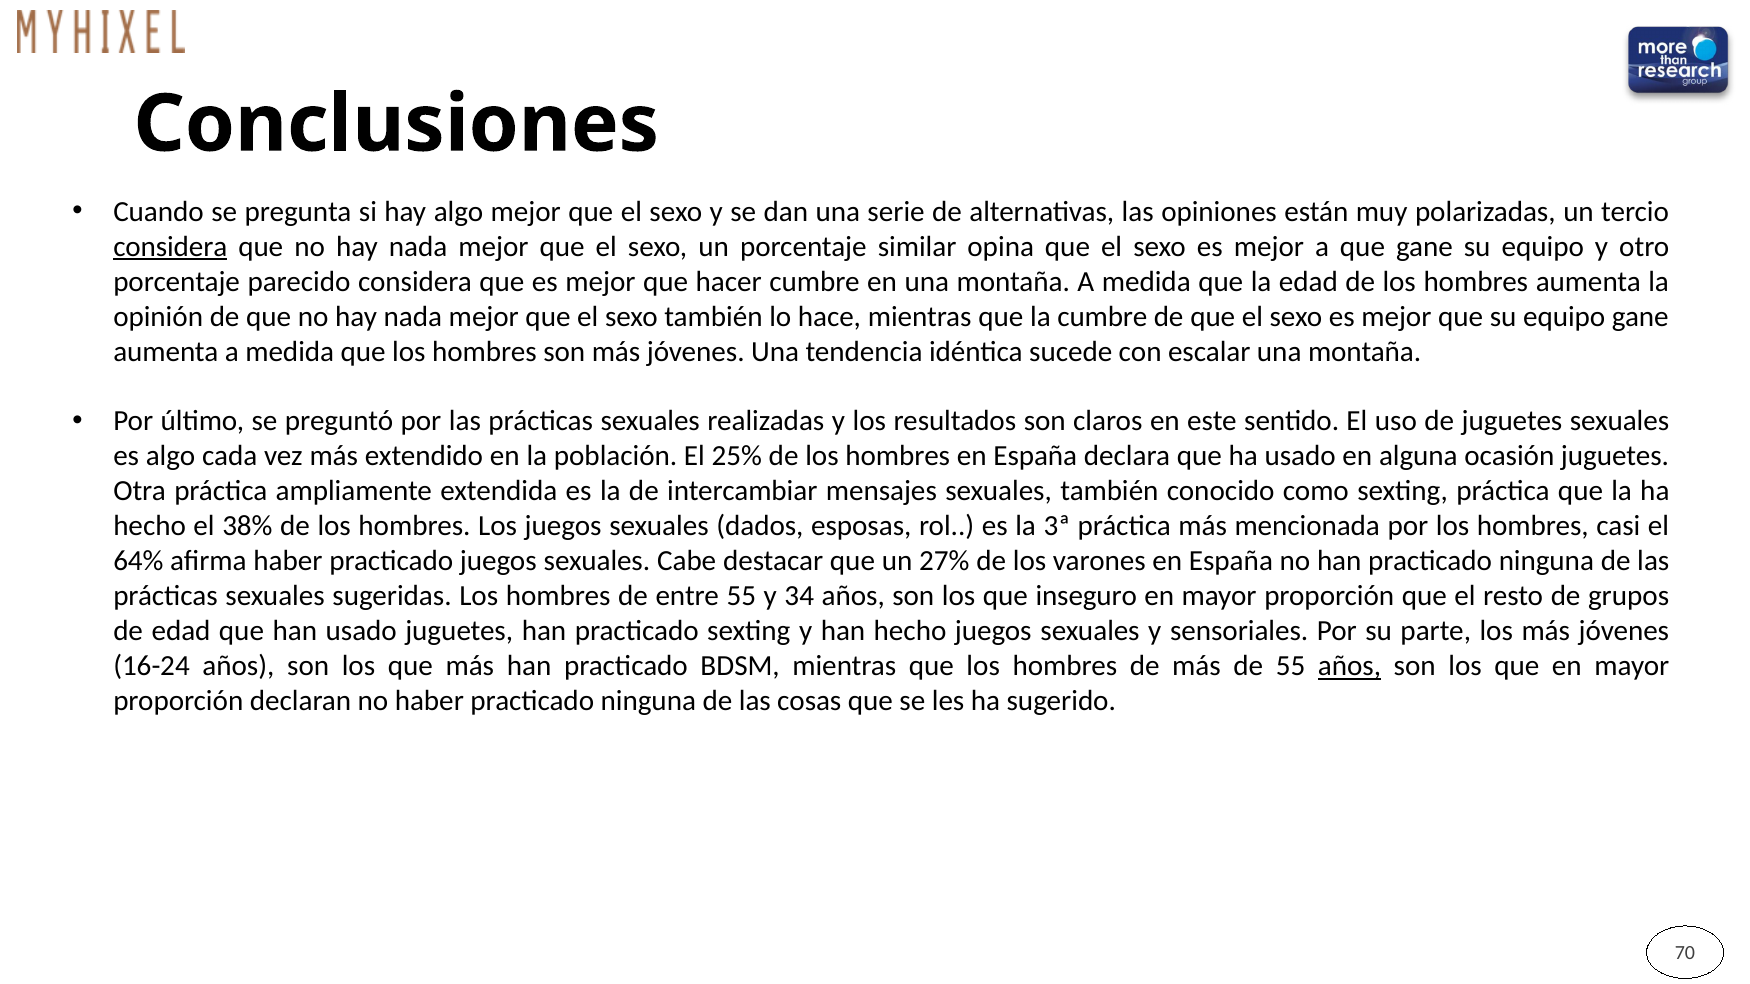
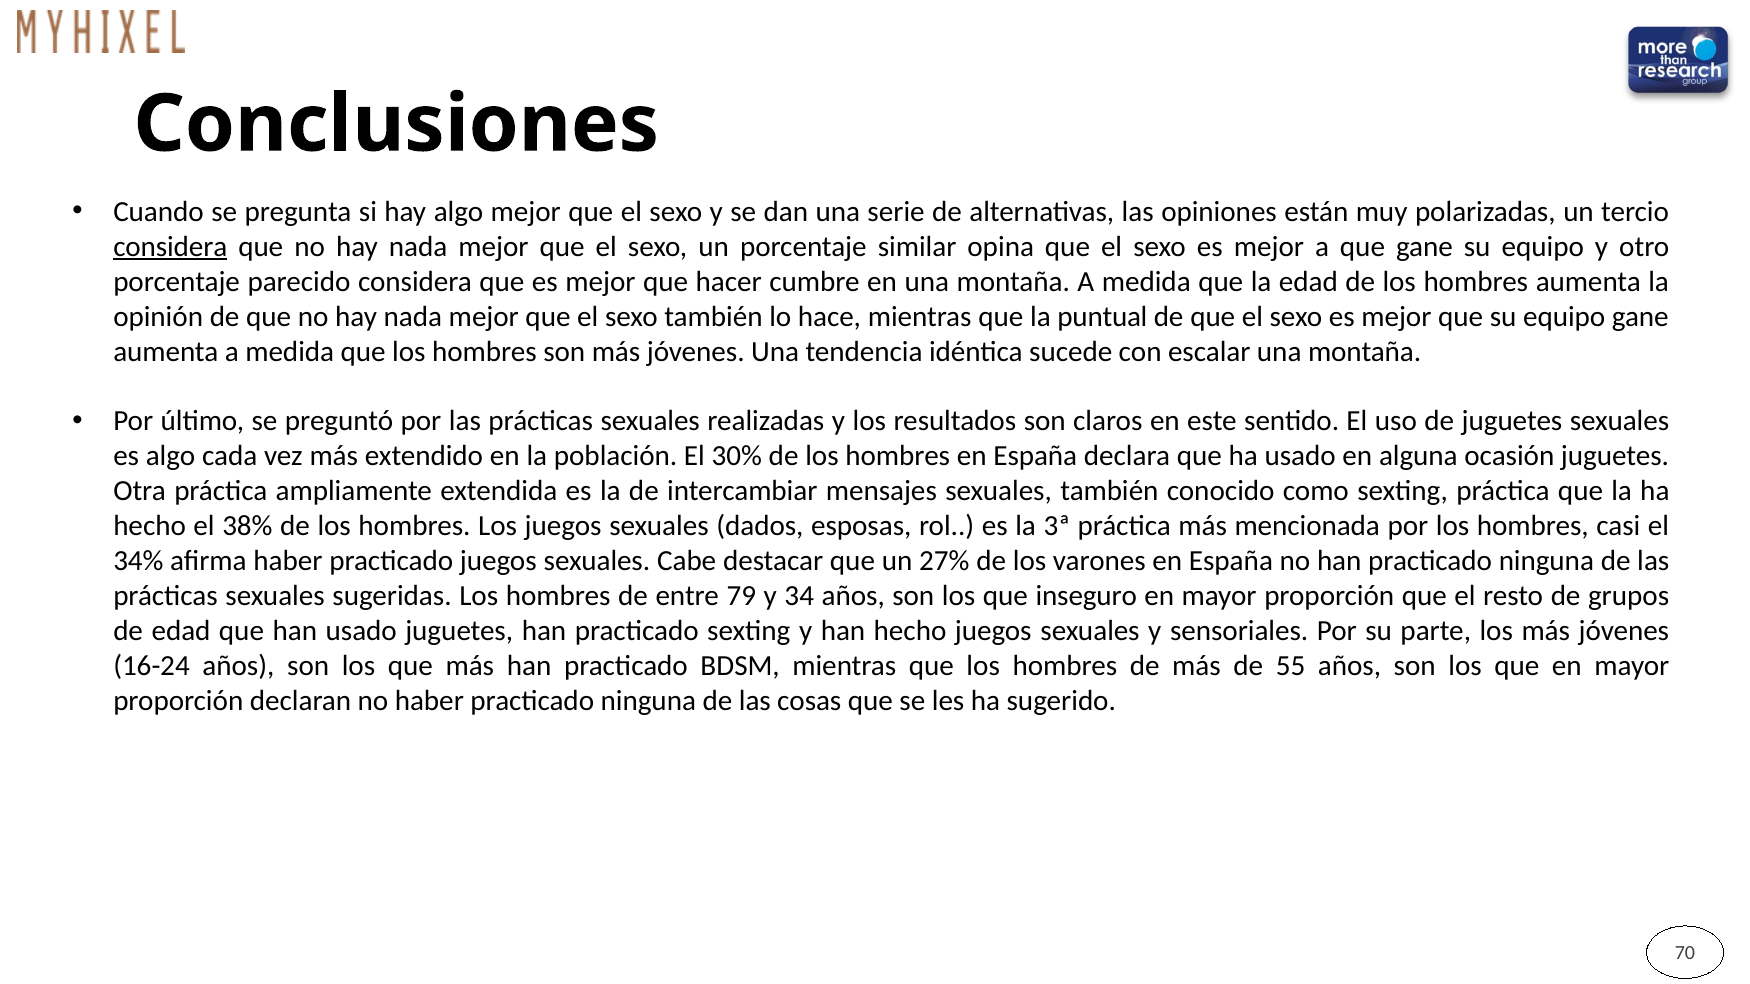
la cumbre: cumbre -> puntual
25%: 25% -> 30%
64%: 64% -> 34%
entre 55: 55 -> 79
años at (1349, 666) underline: present -> none
